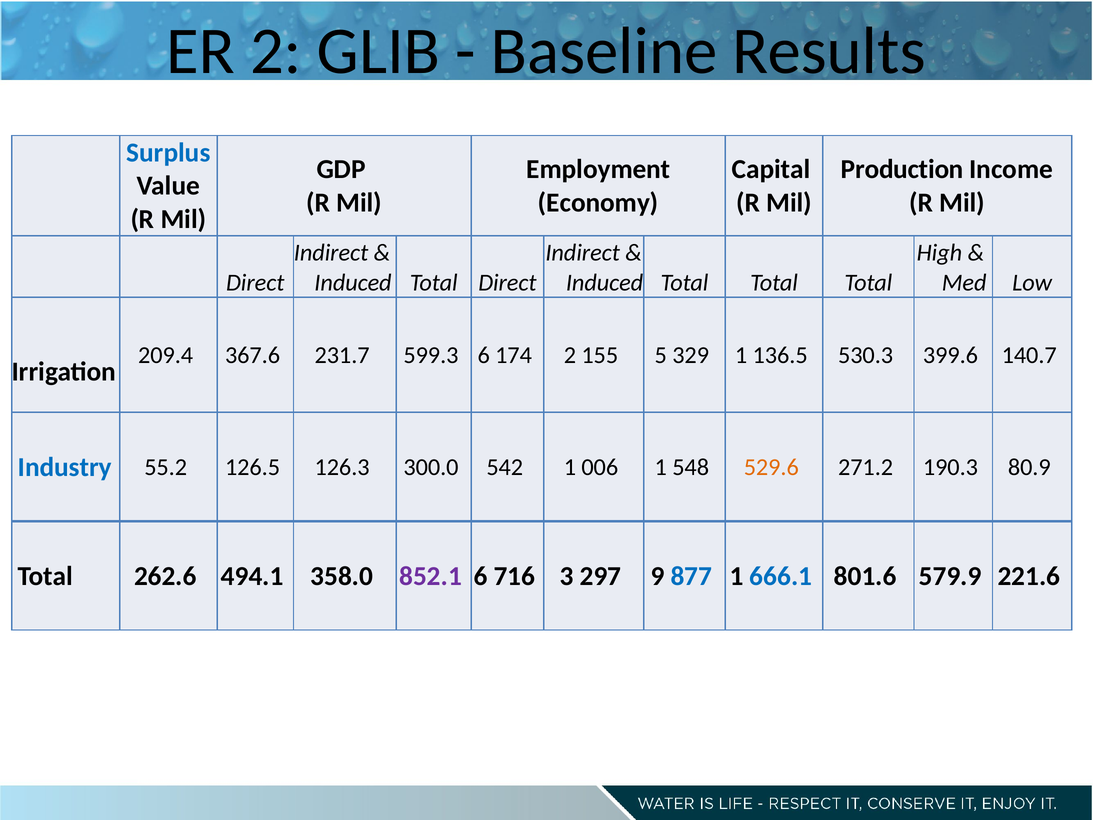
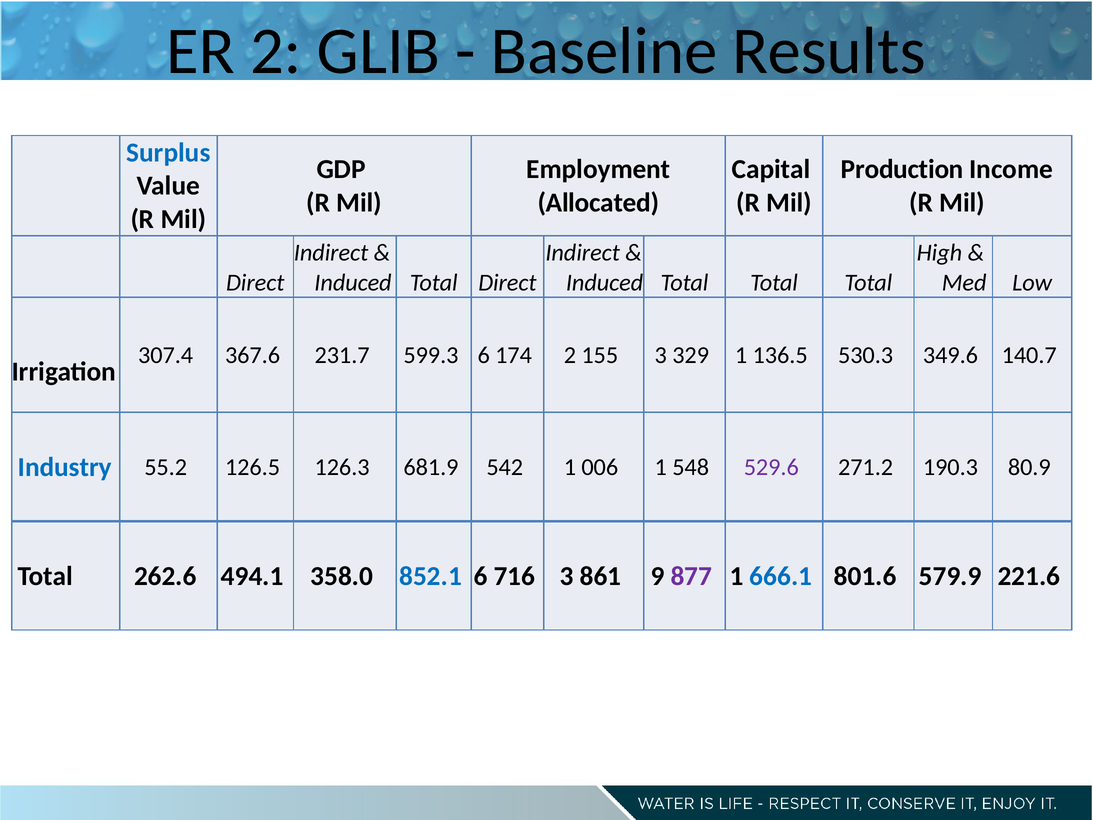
Economy: Economy -> Allocated
209.4: 209.4 -> 307.4
155 5: 5 -> 3
399.6: 399.6 -> 349.6
300.0: 300.0 -> 681.9
529.6 colour: orange -> purple
852.1 colour: purple -> blue
297: 297 -> 861
877 colour: blue -> purple
